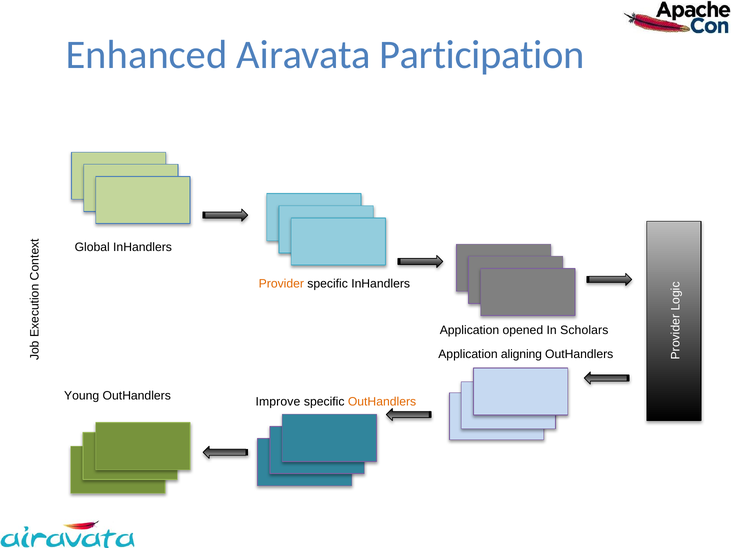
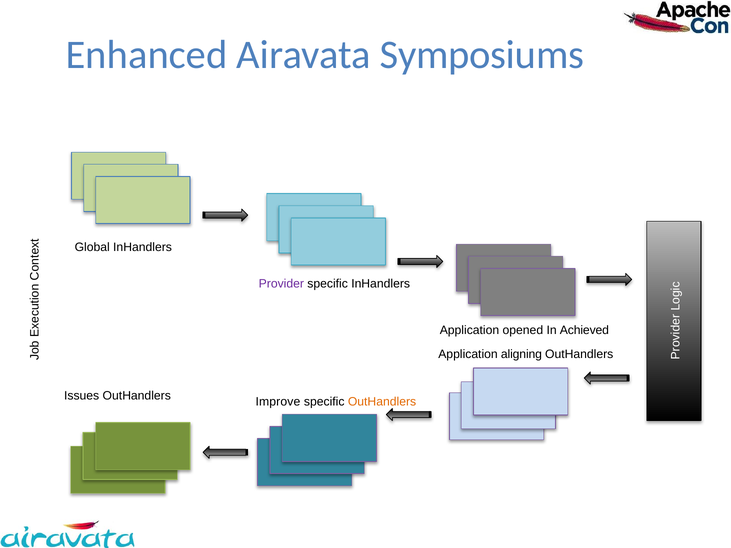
Participation: Participation -> Symposiums
Provider colour: orange -> purple
Scholars: Scholars -> Achieved
Young: Young -> Issues
